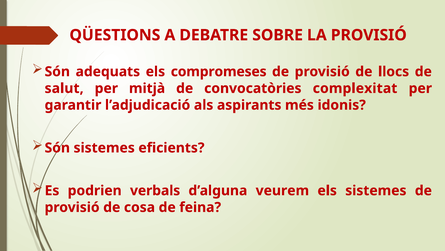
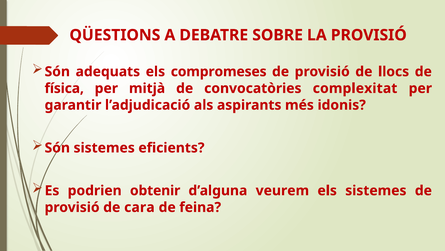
salut: salut -> física
verbals: verbals -> obtenir
cosa: cosa -> cara
